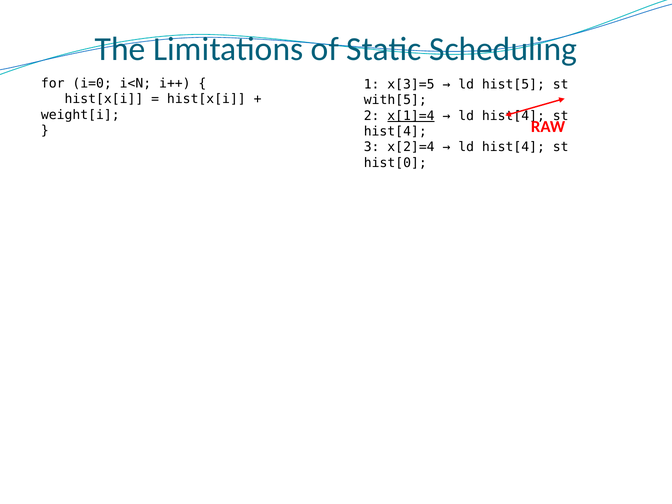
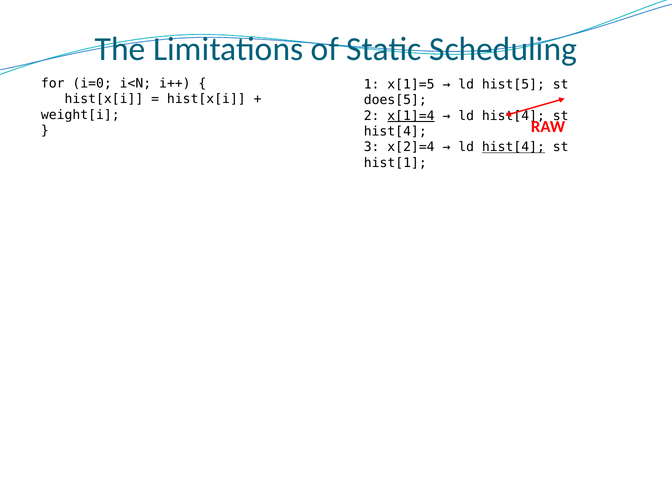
x[3]=5: x[3]=5 -> x[1]=5
with[5: with[5 -> does[5
hist[4 at (513, 147) underline: none -> present
hist[0: hist[0 -> hist[1
